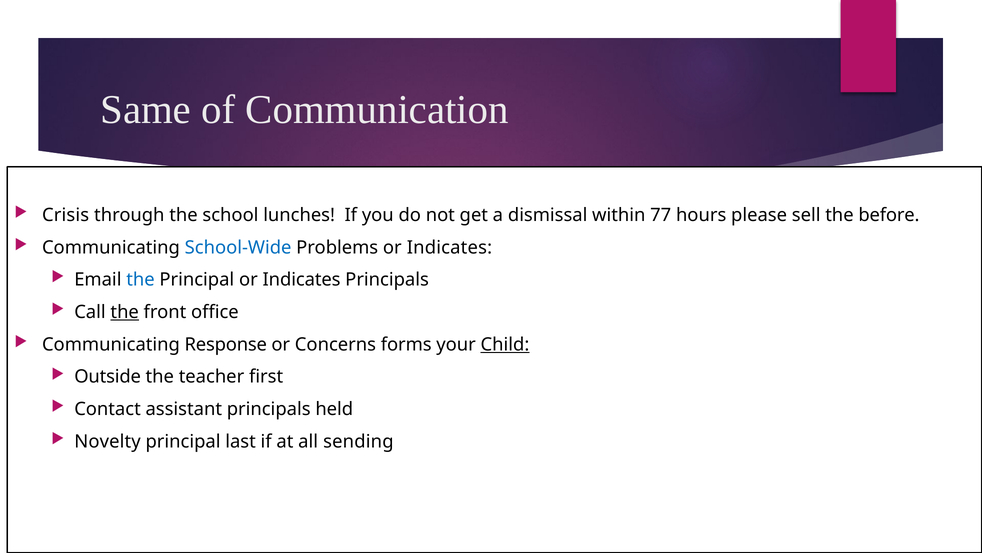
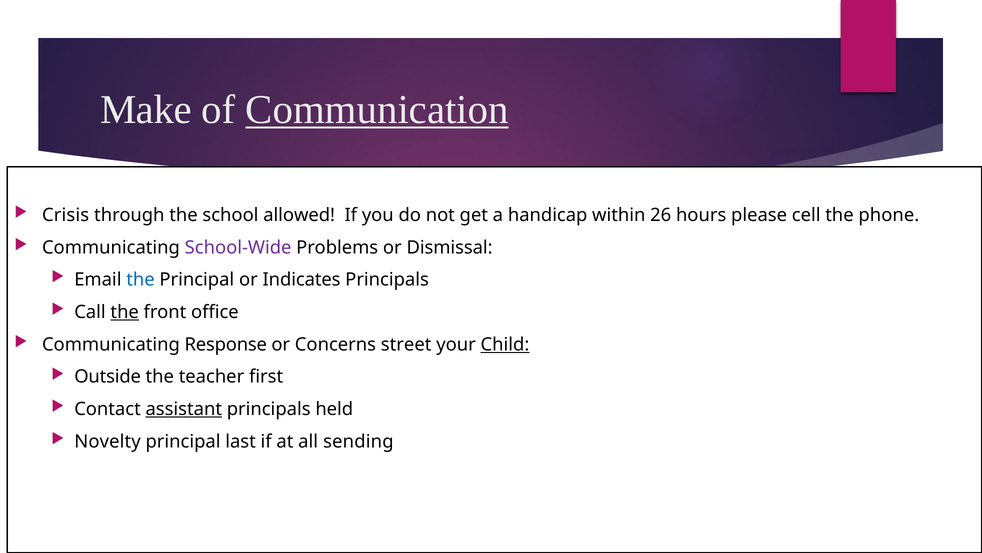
Same: Same -> Make
Communication underline: none -> present
lunches: lunches -> allowed
dismissal: dismissal -> handicap
77: 77 -> 26
sell: sell -> cell
before: before -> phone
School-Wide colour: blue -> purple
Problems or Indicates: Indicates -> Dismissal
forms: forms -> street
assistant underline: none -> present
